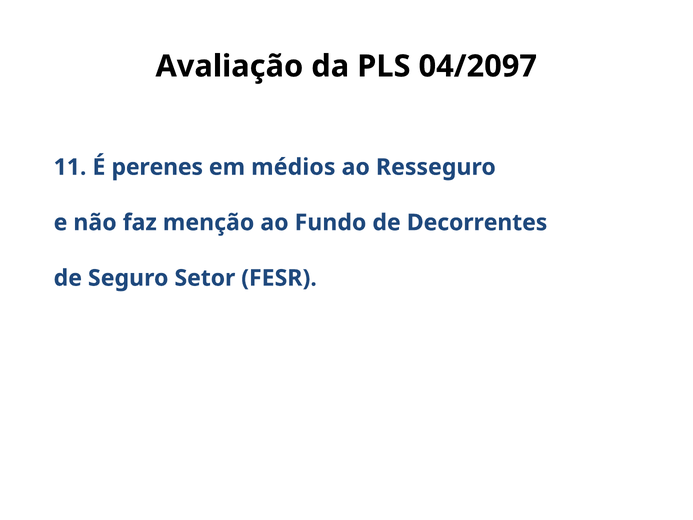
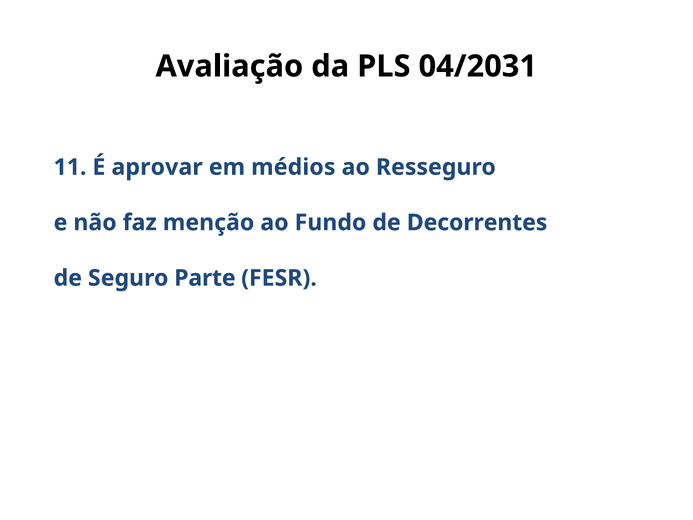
04/2097: 04/2097 -> 04/2031
perenes: perenes -> aprovar
Setor: Setor -> Parte
